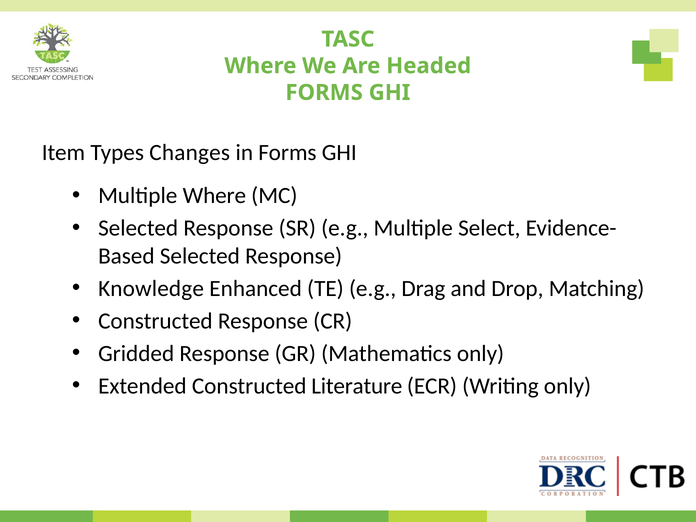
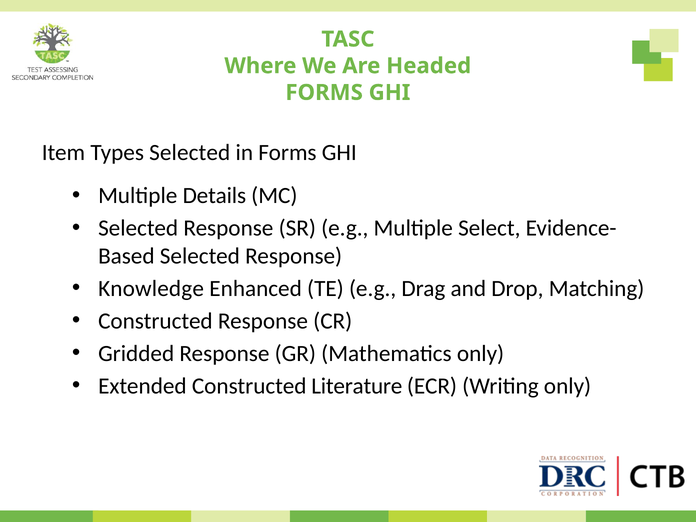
Types Changes: Changes -> Selected
Multiple Where: Where -> Details
